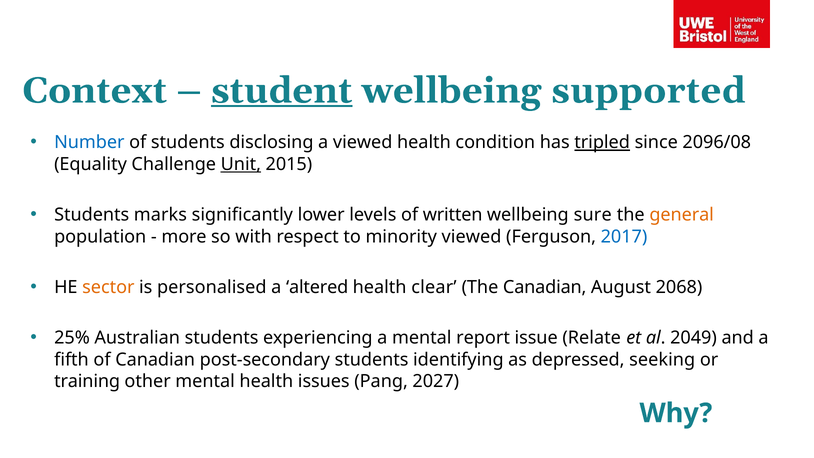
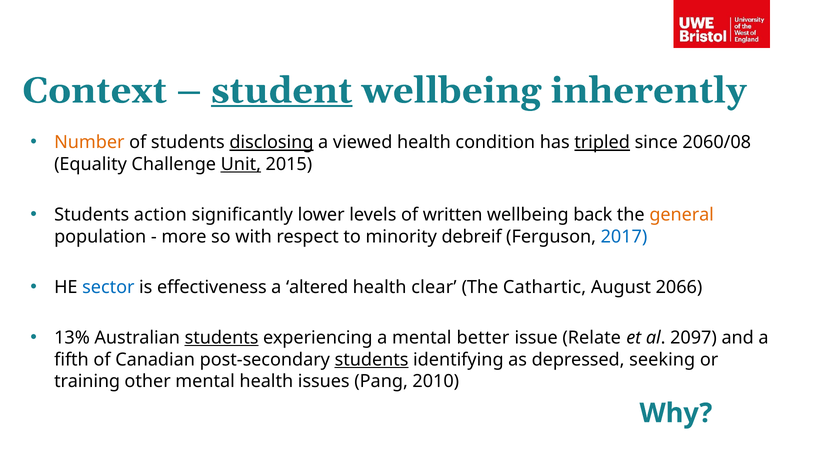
supported: supported -> inherently
Number colour: blue -> orange
disclosing underline: none -> present
2096/08: 2096/08 -> 2060/08
marks: marks -> action
sure: sure -> back
minority viewed: viewed -> debreif
sector colour: orange -> blue
personalised: personalised -> effectiveness
The Canadian: Canadian -> Cathartic
2068: 2068 -> 2066
25%: 25% -> 13%
students at (222, 338) underline: none -> present
report: report -> better
2049: 2049 -> 2097
students at (372, 359) underline: none -> present
2027: 2027 -> 2010
